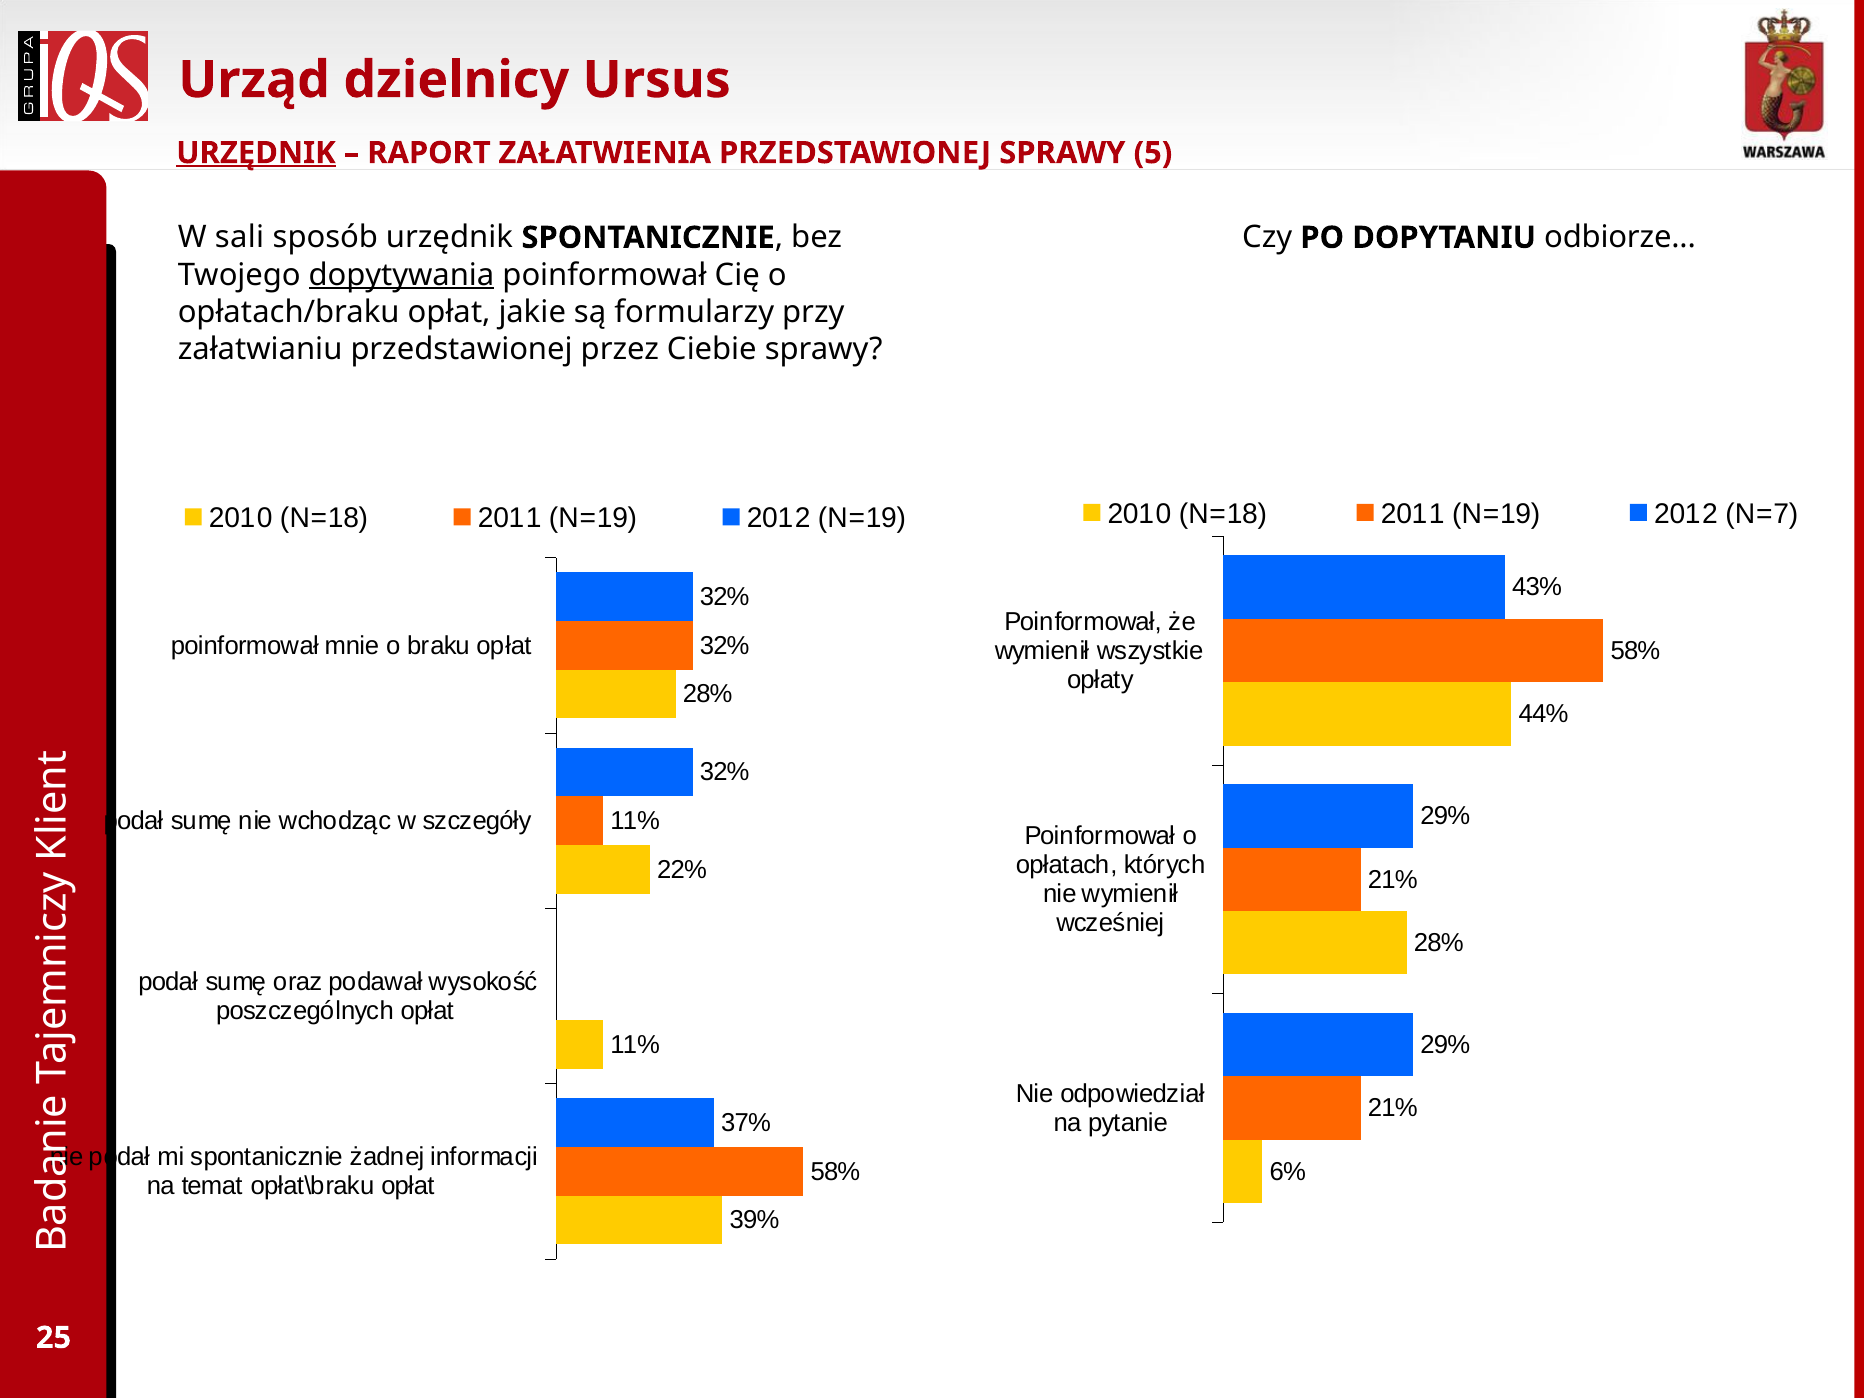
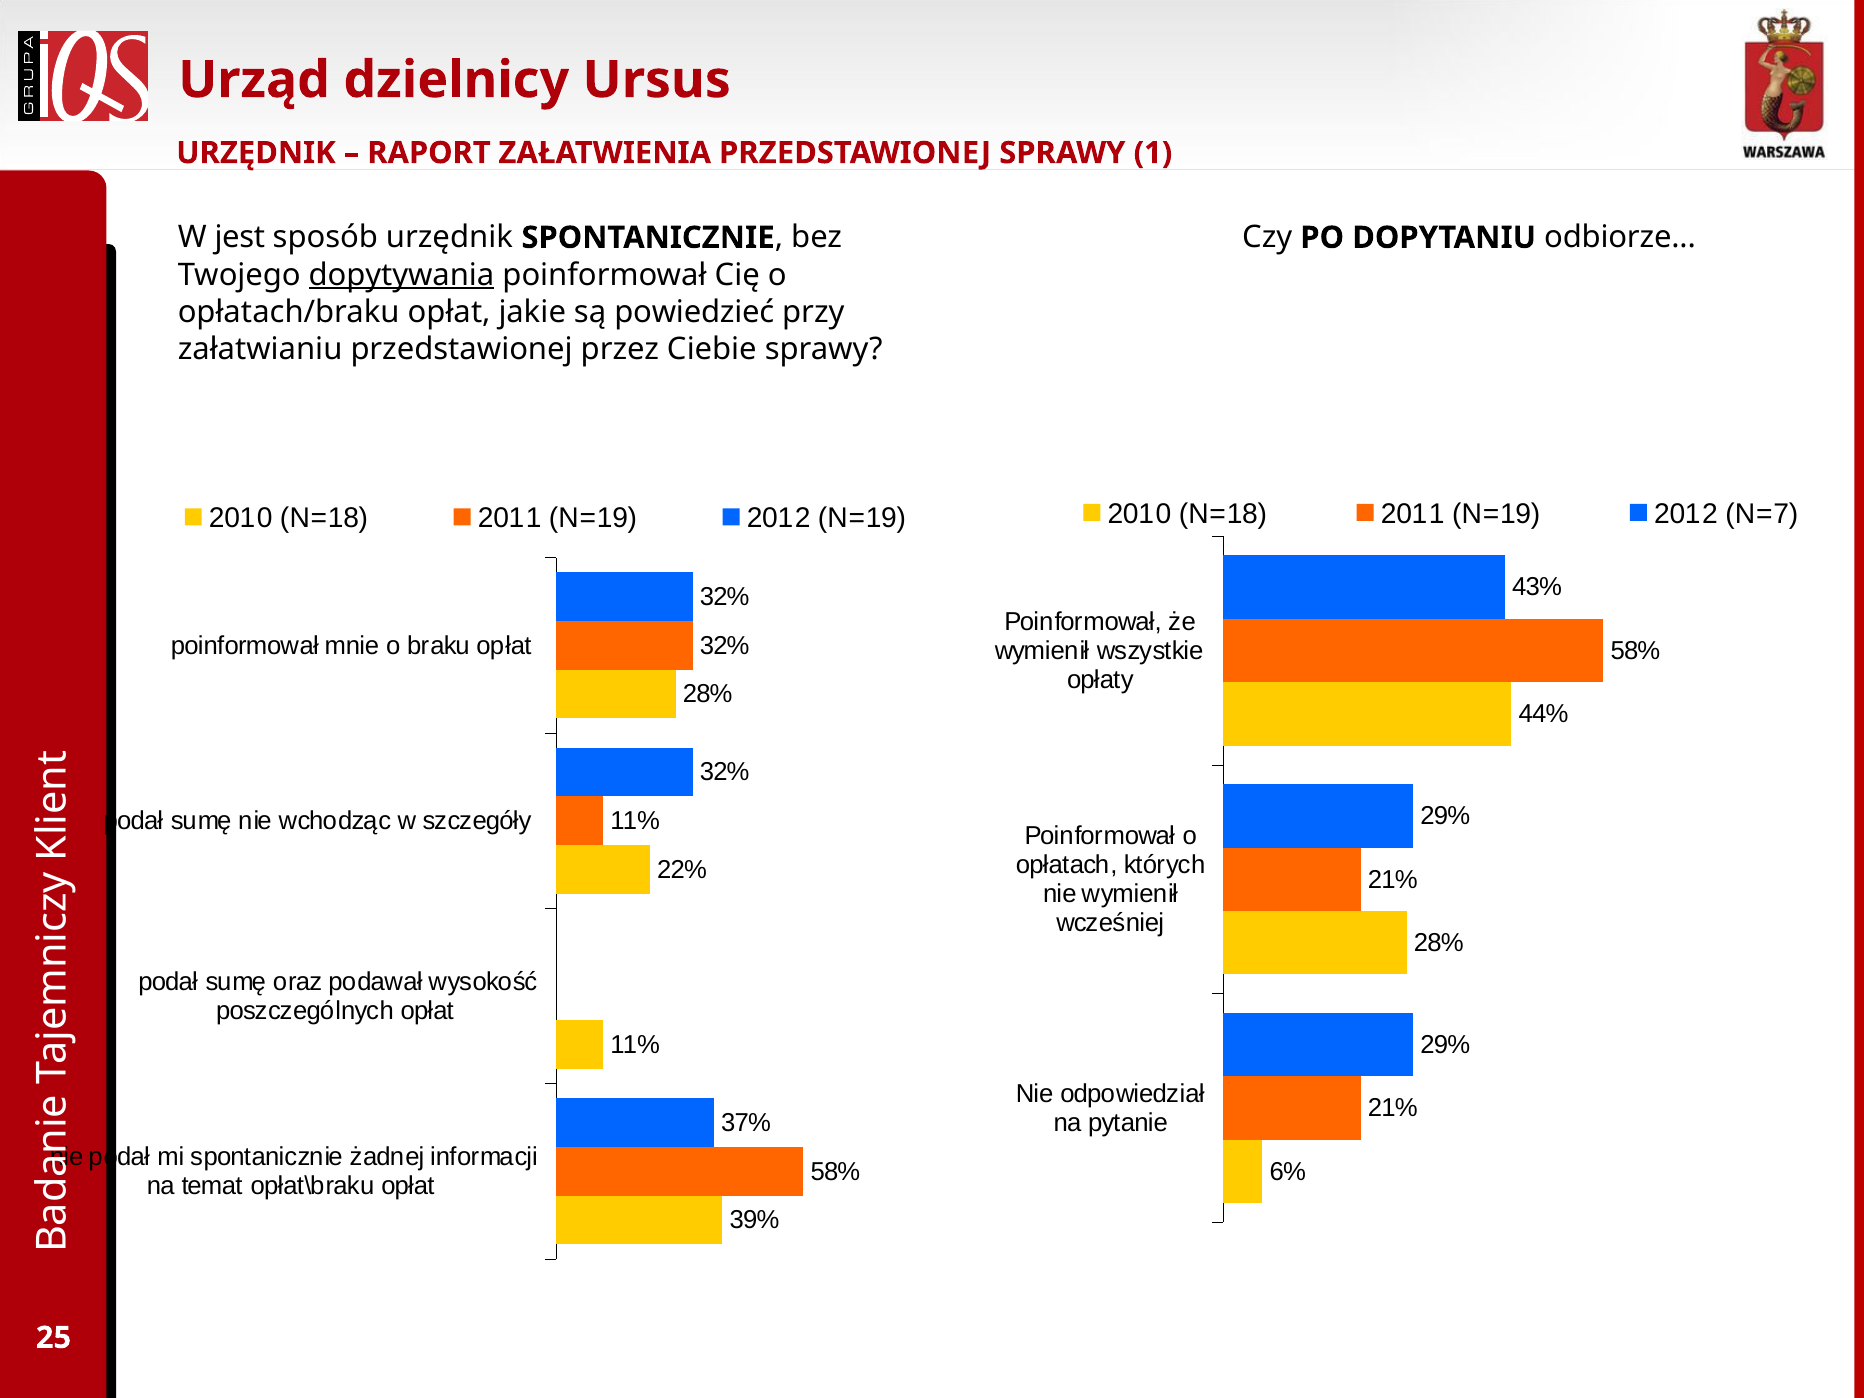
URZĘDNIK at (256, 153) underline: present -> none
5: 5 -> 1
sali: sali -> jest
formularzy: formularzy -> powiedzieć
